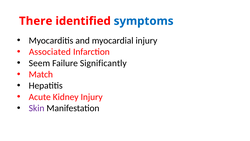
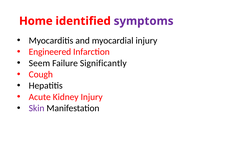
There: There -> Home
symptoms colour: blue -> purple
Associated: Associated -> Engineered
Match: Match -> Cough
